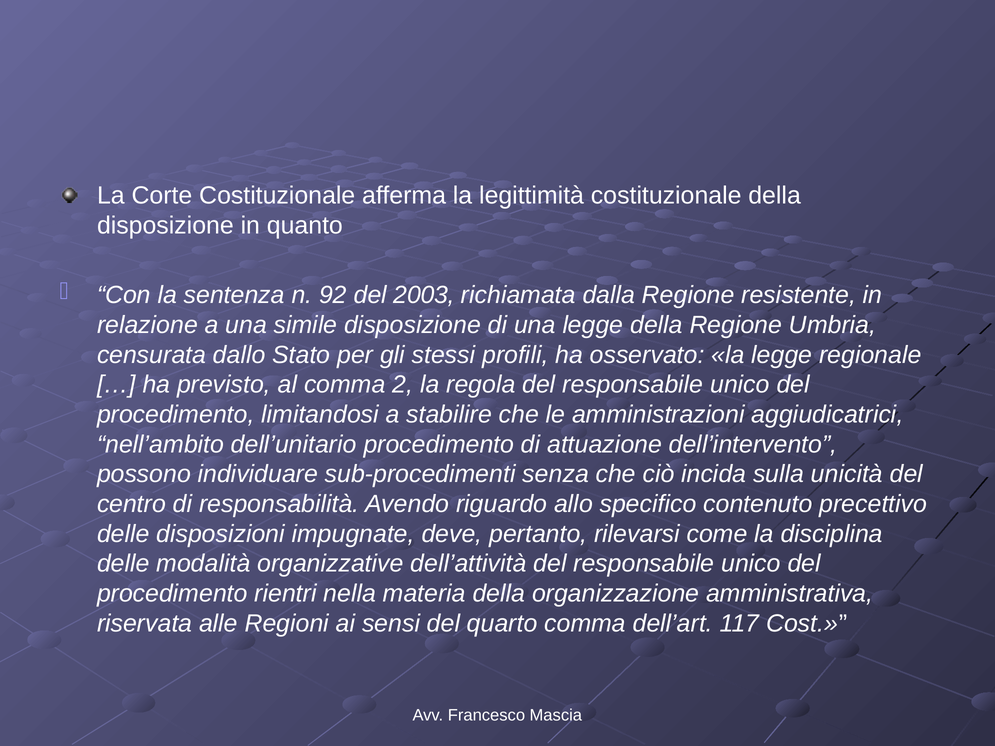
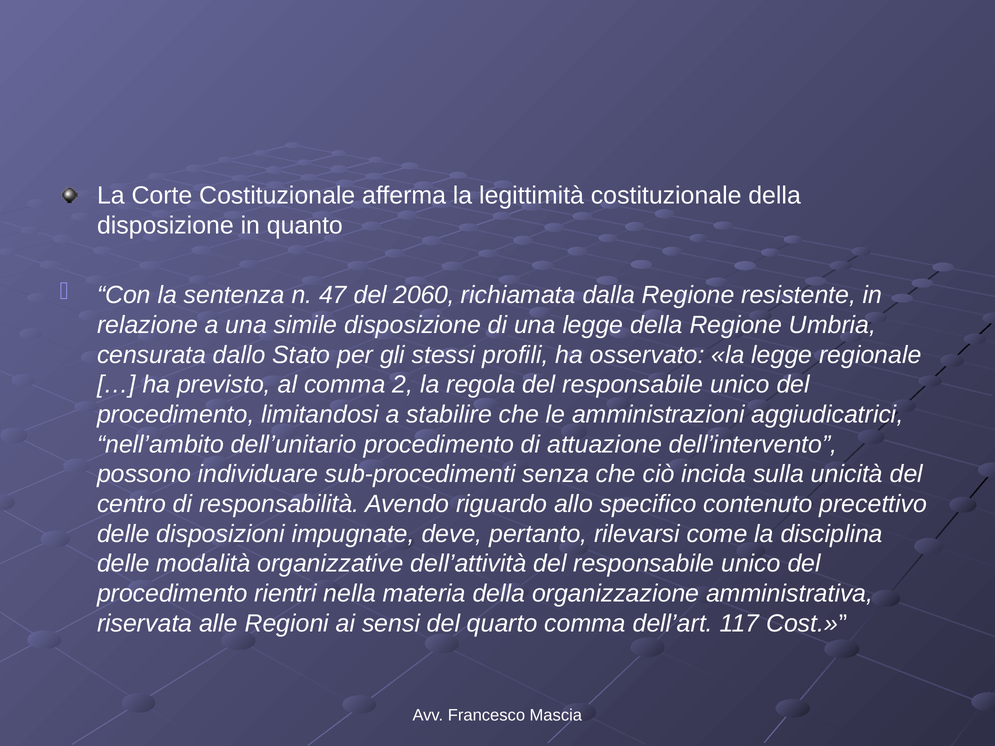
92: 92 -> 47
2003: 2003 -> 2060
